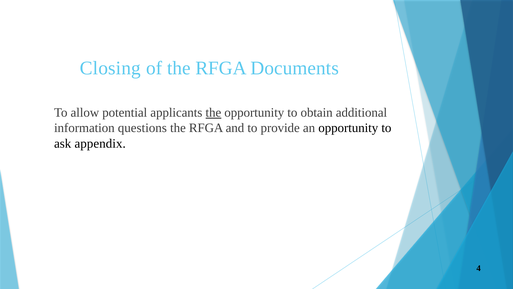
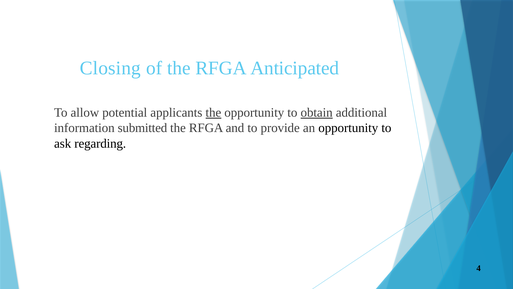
Documents: Documents -> Anticipated
obtain underline: none -> present
questions: questions -> submitted
appendix: appendix -> regarding
